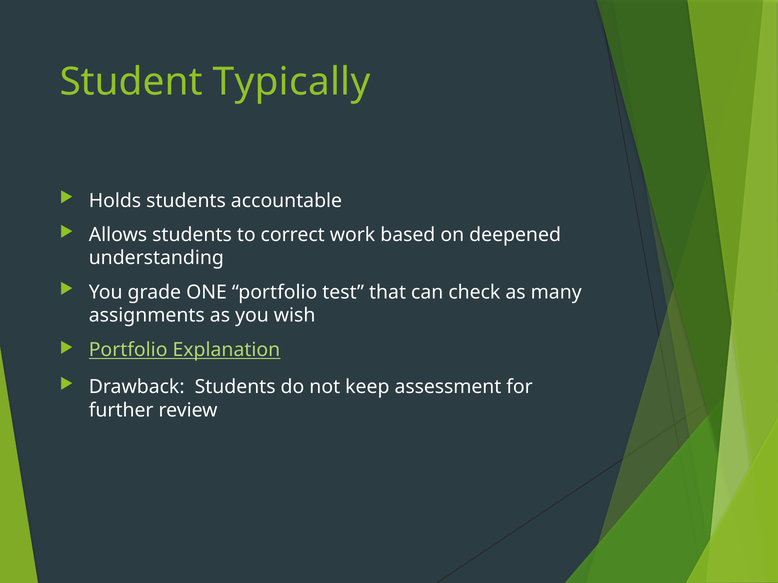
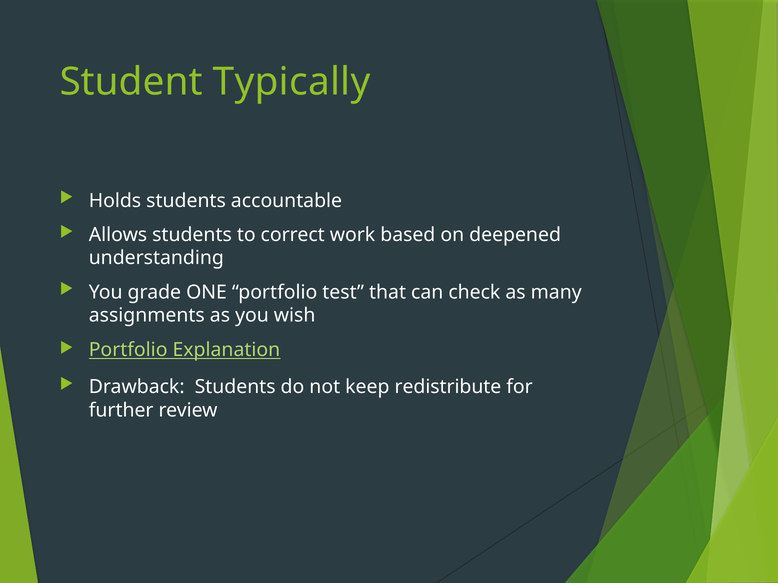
assessment: assessment -> redistribute
